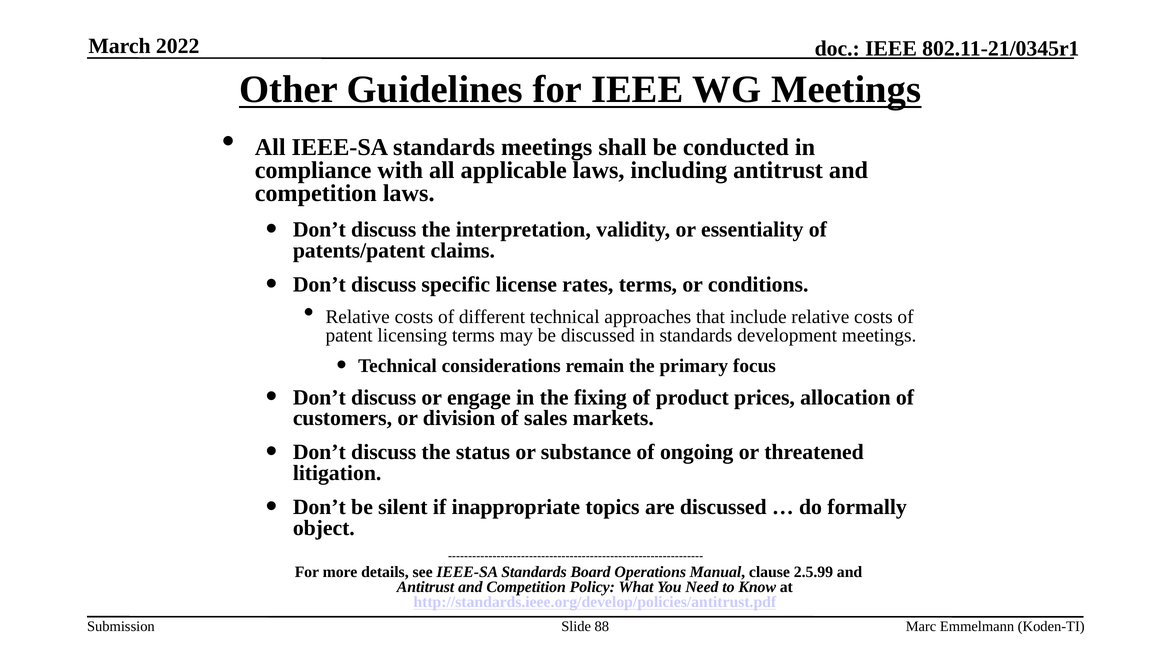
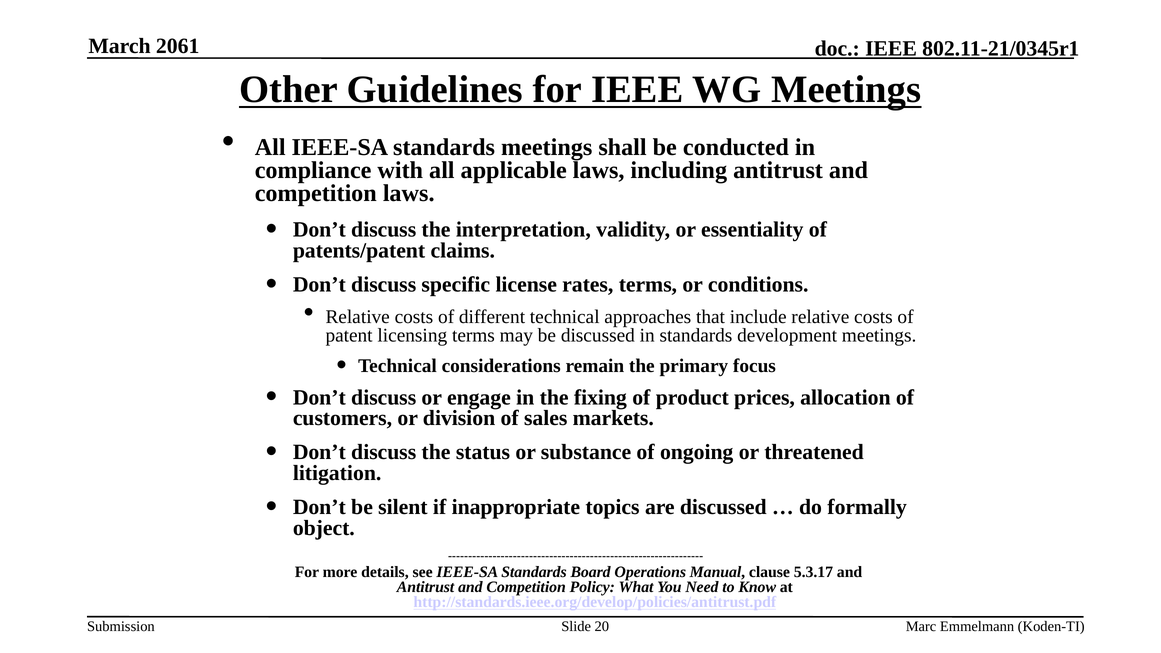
2022: 2022 -> 2061
2.5.99: 2.5.99 -> 5.3.17
88: 88 -> 20
